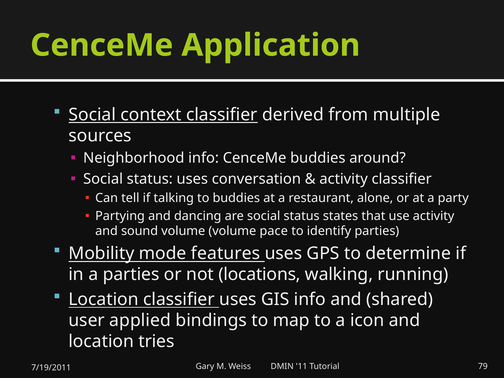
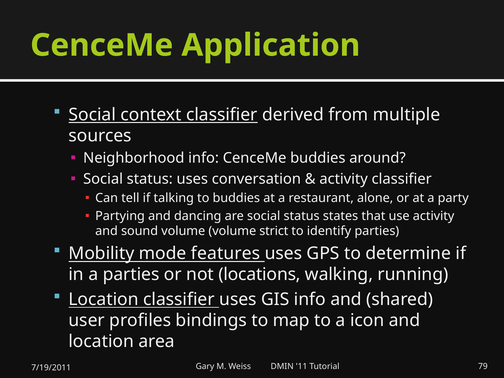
pace: pace -> strict
applied: applied -> profiles
tries: tries -> area
